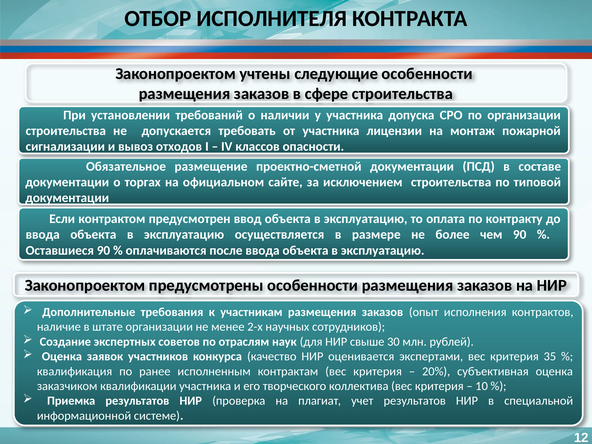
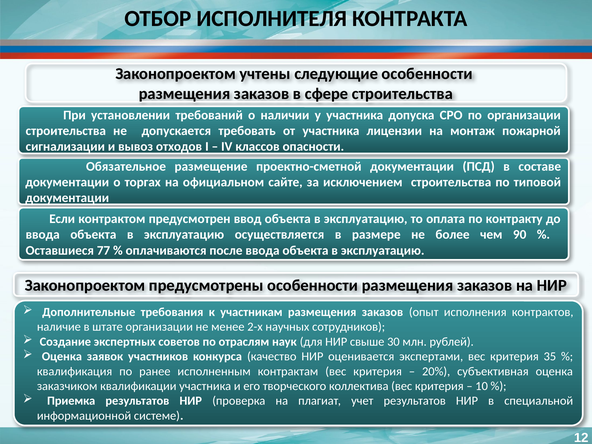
Оставшиеся 90: 90 -> 77
